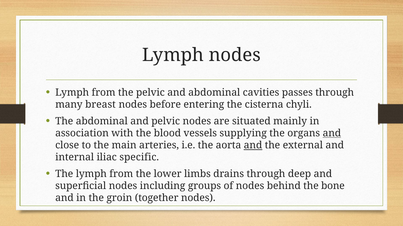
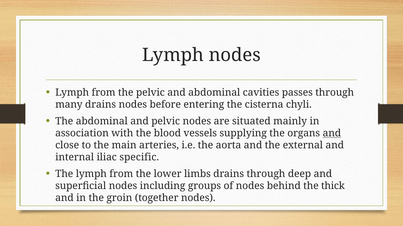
many breast: breast -> drains
and at (253, 146) underline: present -> none
bone: bone -> thick
